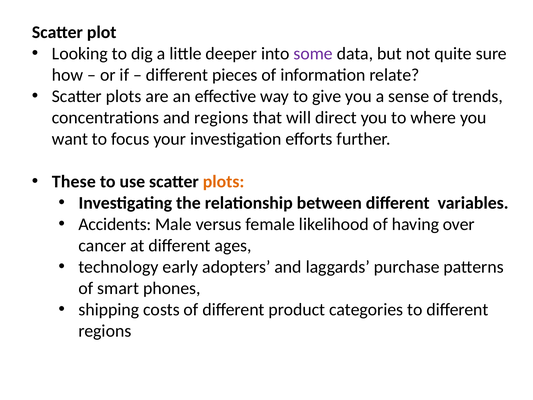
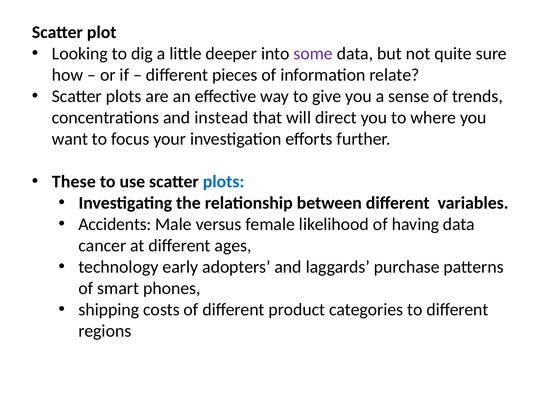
and regions: regions -> instead
plots at (224, 182) colour: orange -> blue
having over: over -> data
